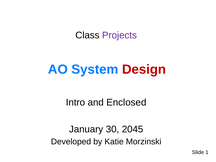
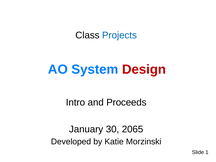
Projects colour: purple -> blue
Enclosed: Enclosed -> Proceeds
2045: 2045 -> 2065
